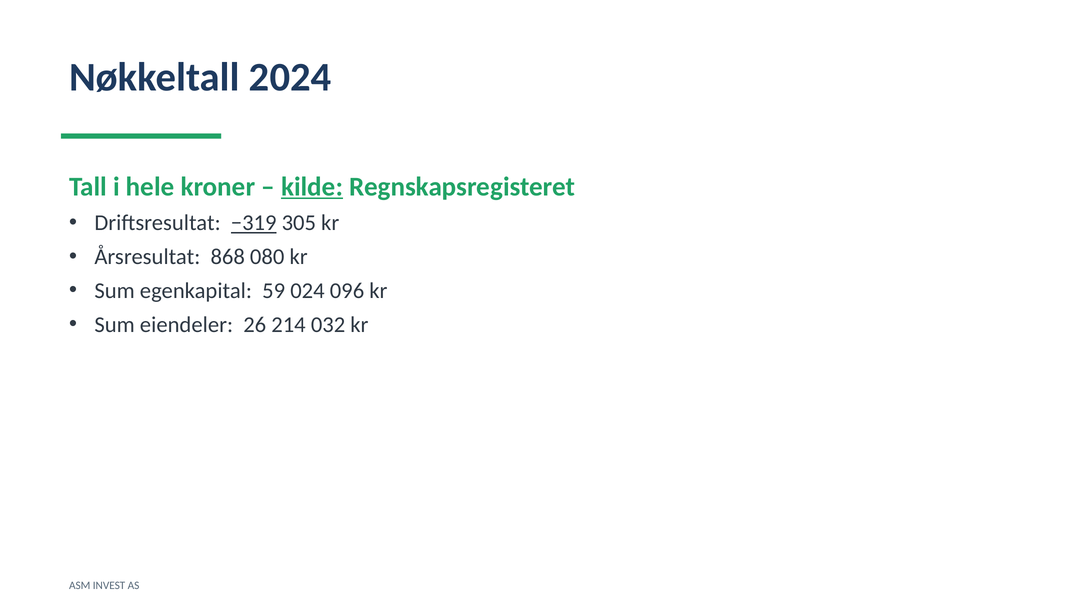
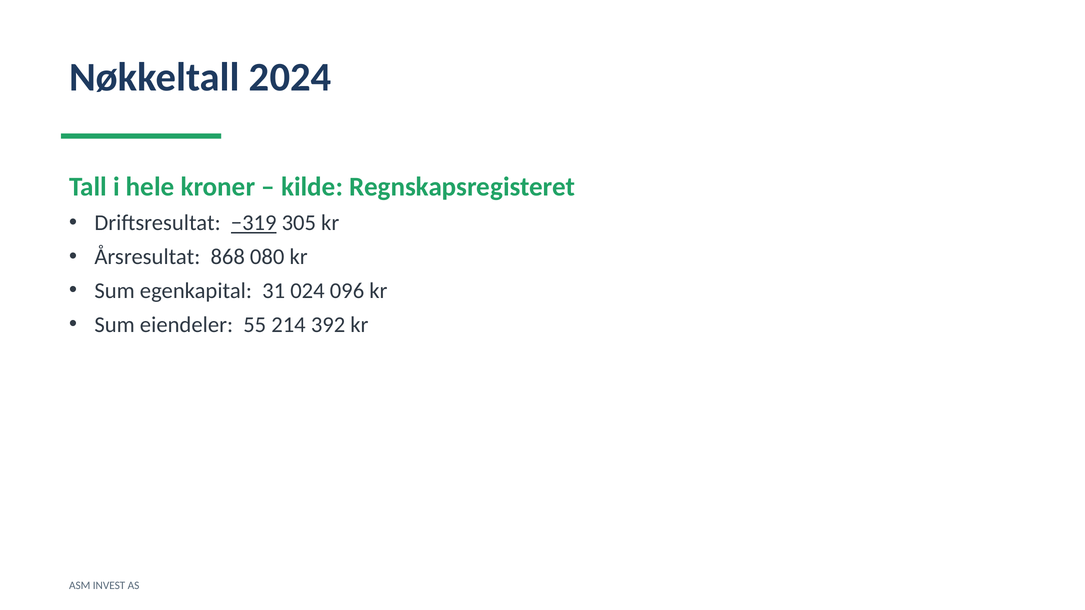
kilde underline: present -> none
59: 59 -> 31
26: 26 -> 55
032: 032 -> 392
